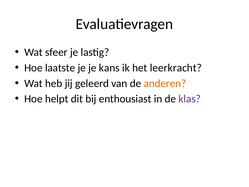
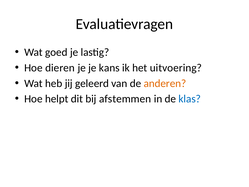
sfeer: sfeer -> goed
laatste: laatste -> dieren
leerkracht: leerkracht -> uitvoering
enthousiast: enthousiast -> afstemmen
klas colour: purple -> blue
